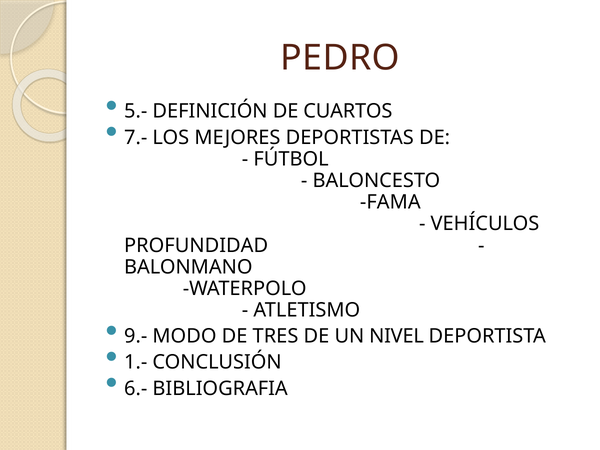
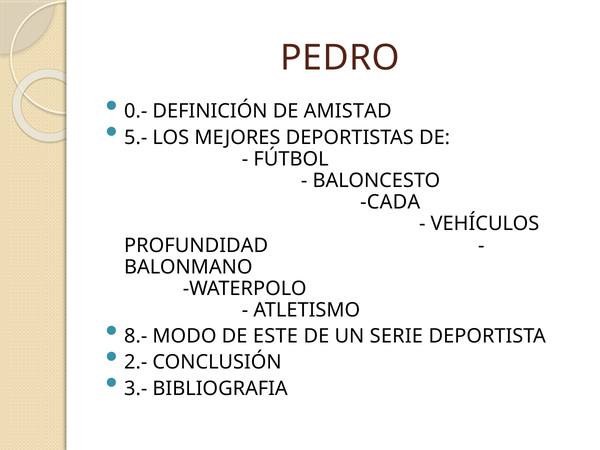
5.-: 5.- -> 0.-
CUARTOS: CUARTOS -> AMISTAD
7.-: 7.- -> 5.-
FAMA: FAMA -> CADA
9.-: 9.- -> 8.-
TRES: TRES -> ESTE
NIVEL: NIVEL -> SERIE
1.-: 1.- -> 2.-
6.-: 6.- -> 3.-
